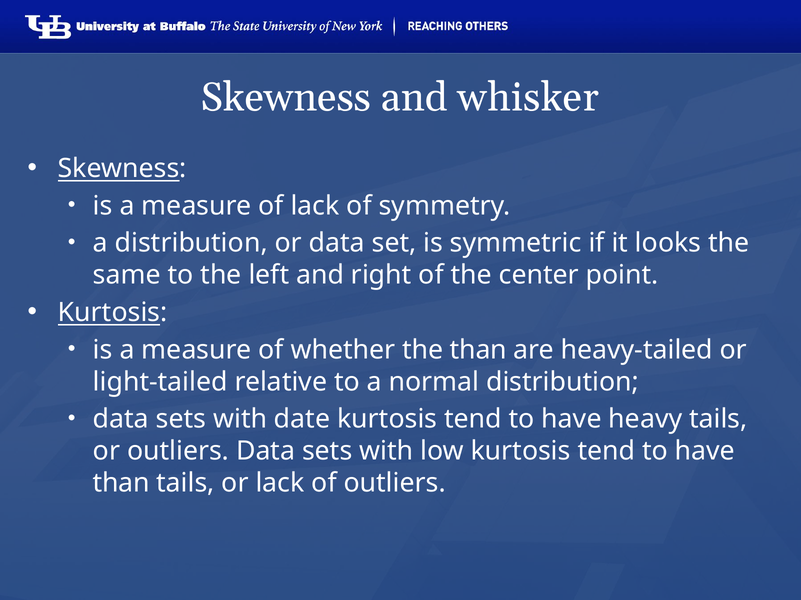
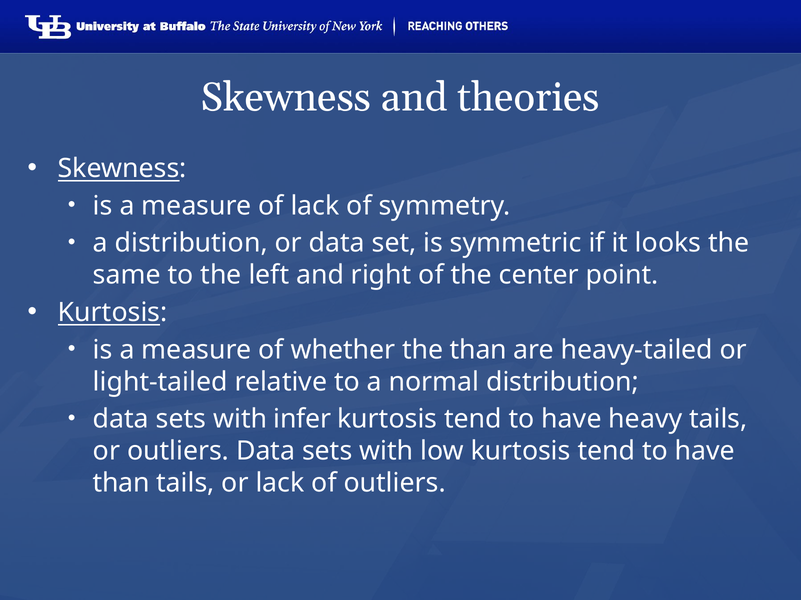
whisker: whisker -> theories
date: date -> infer
